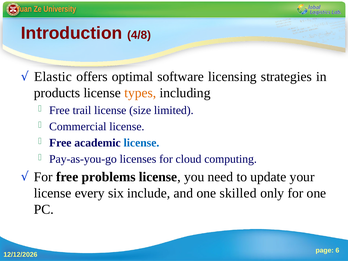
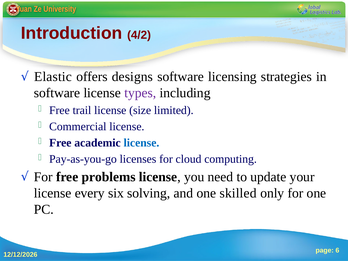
4/8: 4/8 -> 4/2
optimal: optimal -> designs
products at (57, 93): products -> software
types colour: orange -> purple
include: include -> solving
